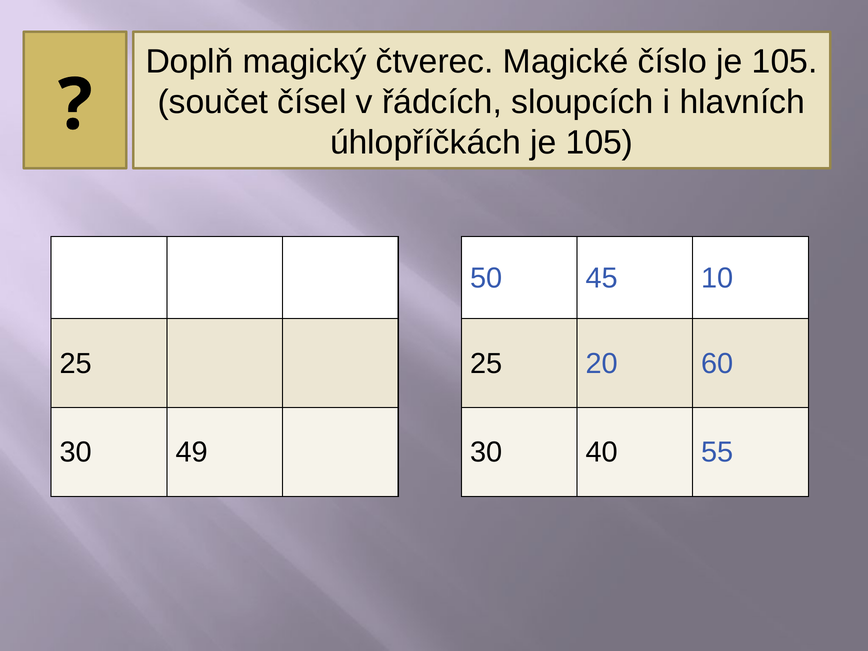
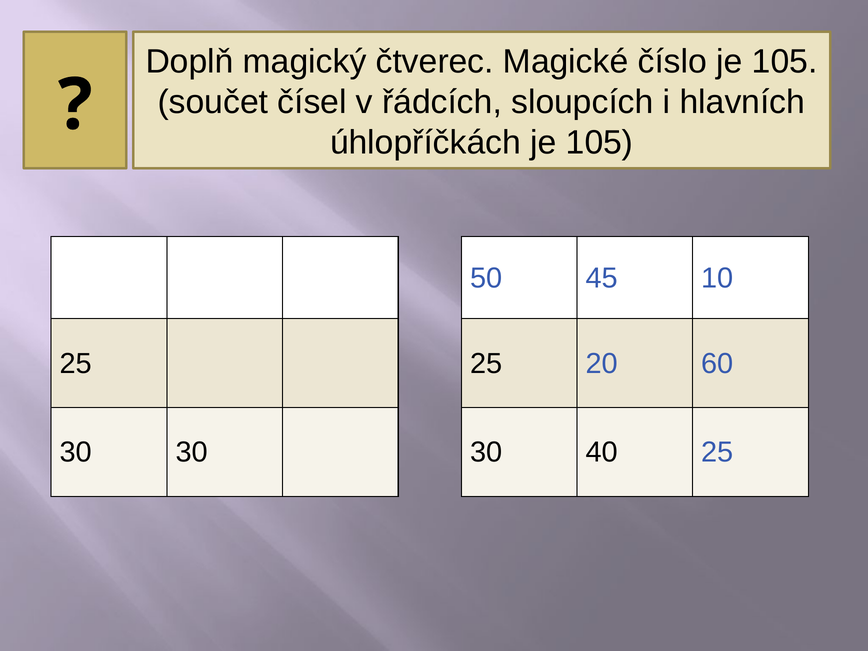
30 49: 49 -> 30
40 55: 55 -> 25
